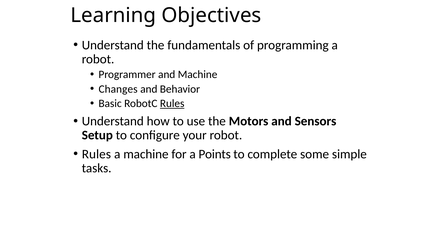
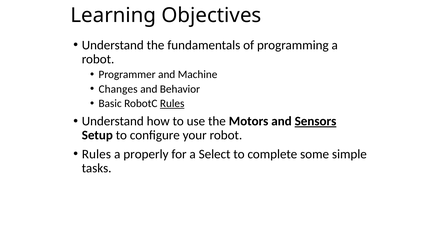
Sensors underline: none -> present
a machine: machine -> properly
Points: Points -> Select
